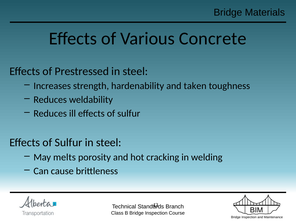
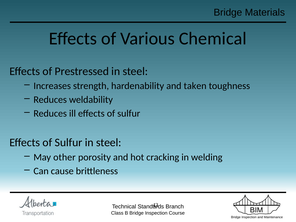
Concrete: Concrete -> Chemical
melts: melts -> other
